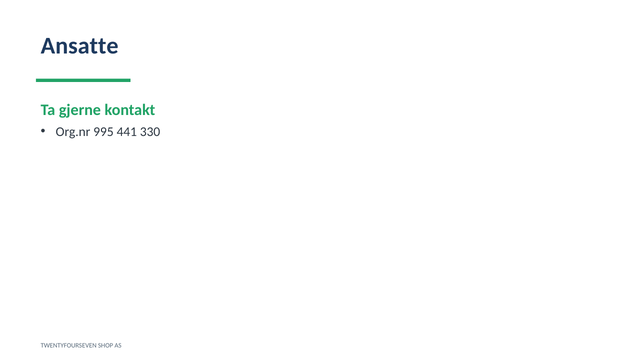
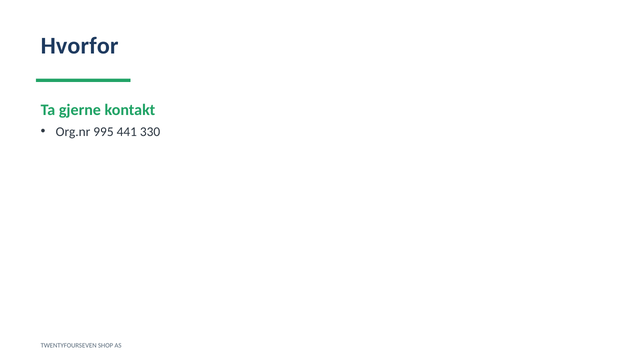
Ansatte: Ansatte -> Hvorfor
